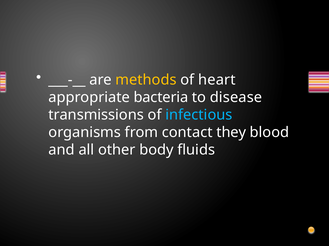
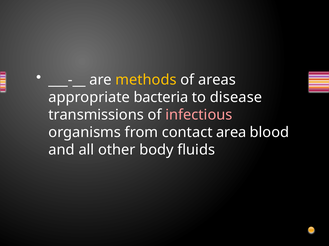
heart: heart -> areas
infectious colour: light blue -> pink
they: they -> area
